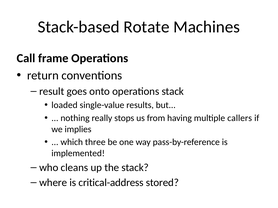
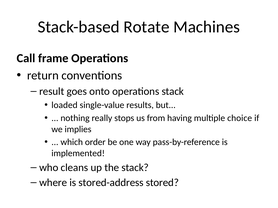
callers: callers -> choice
three: three -> order
critical-address: critical-address -> stored-address
